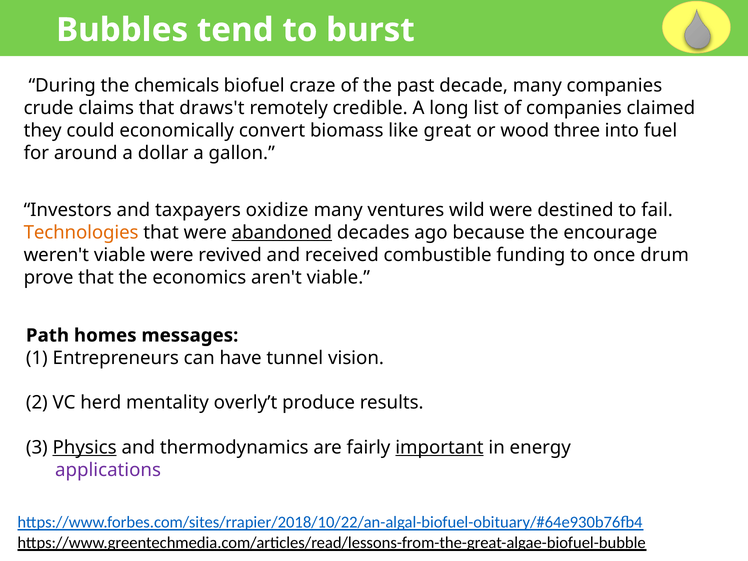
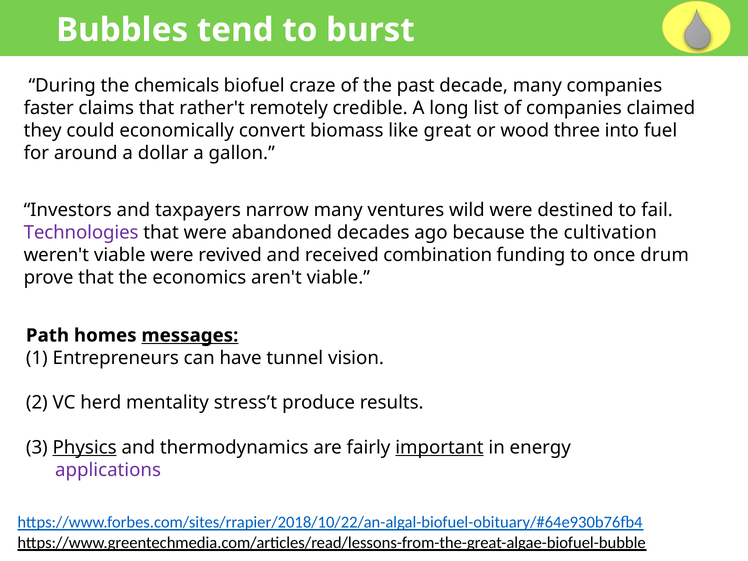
crude: crude -> faster
draws't: draws't -> rather't
oxidize: oxidize -> narrow
Technologies colour: orange -> purple
abandoned underline: present -> none
encourage: encourage -> cultivation
combustible: combustible -> combination
messages underline: none -> present
overly’t: overly’t -> stress’t
